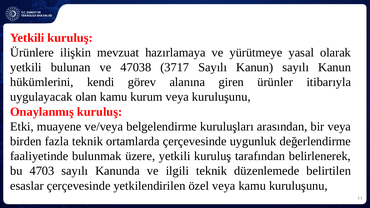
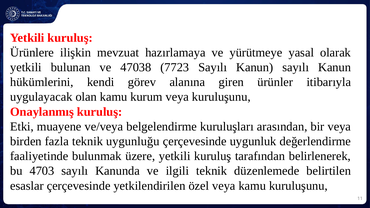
3717: 3717 -> 7723
ortamlarda: ortamlarda -> uygunluğu
